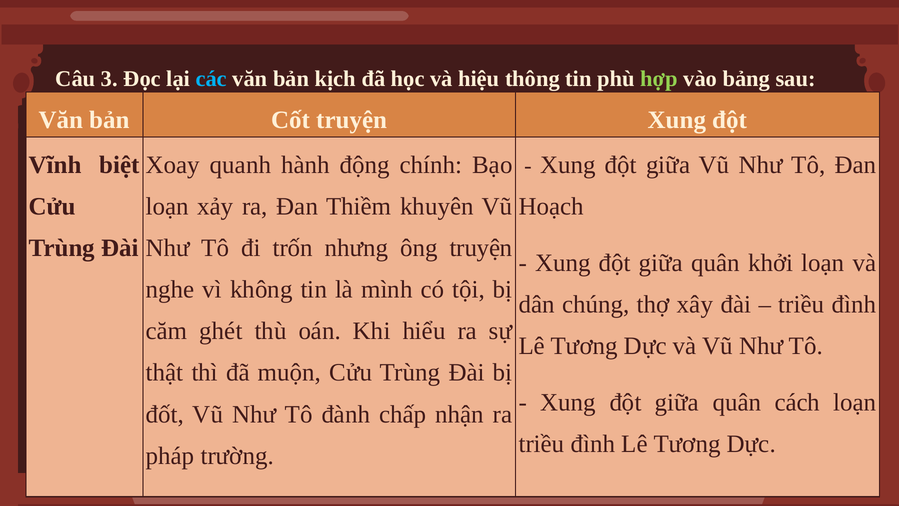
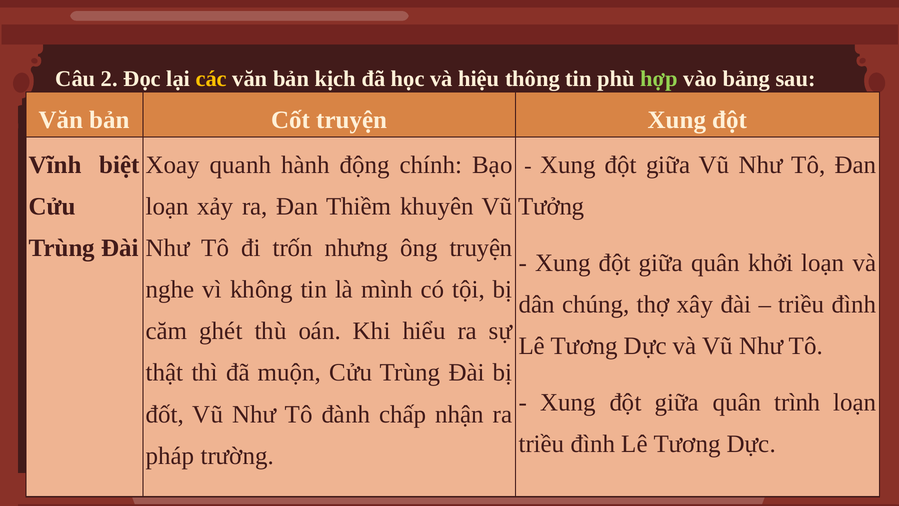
3: 3 -> 2
các colour: light blue -> yellow
Hoạch: Hoạch -> Tưởng
cách: cách -> trình
